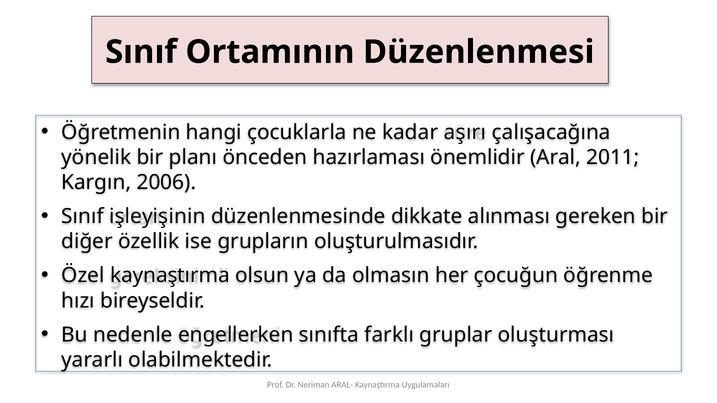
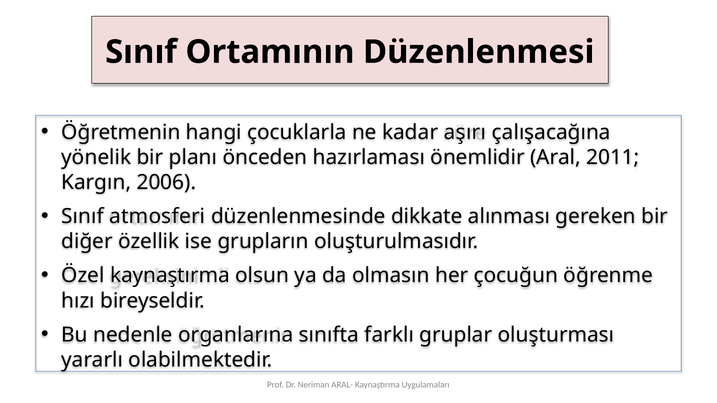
işleyişinin: işleyişinin -> atmosferi
engellerken: engellerken -> organlarına
